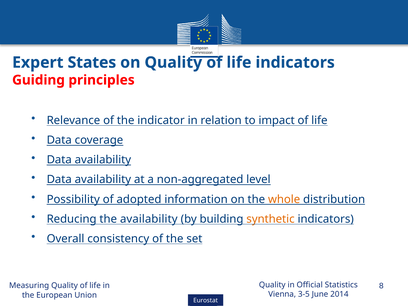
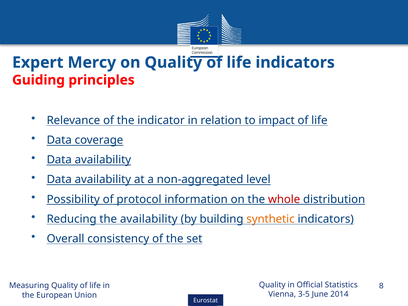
States: States -> Mercy
adopted: adopted -> protocol
whole colour: orange -> red
